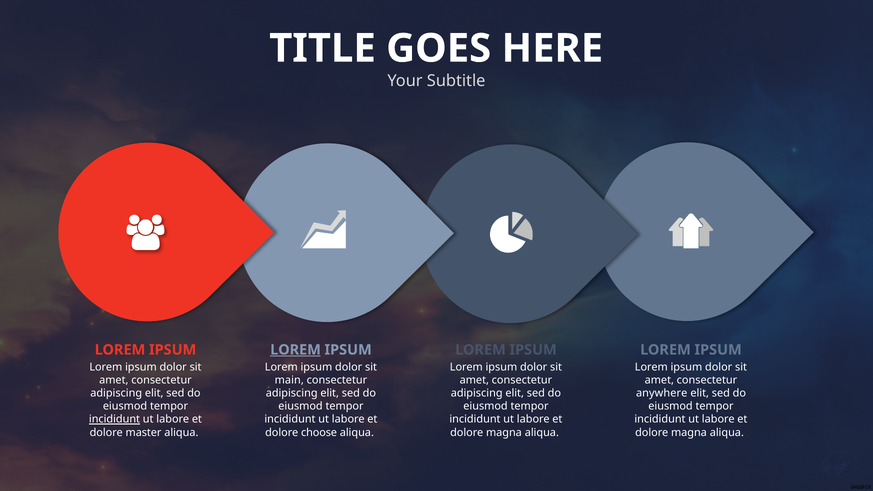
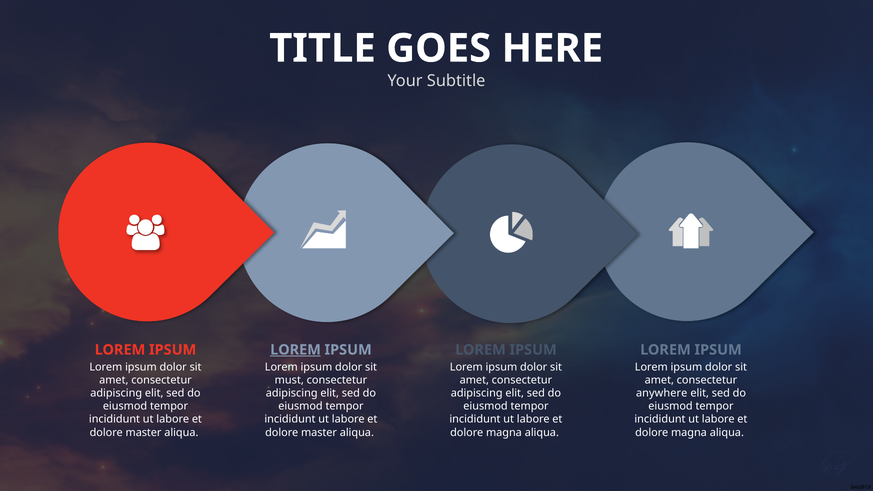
main: main -> must
incididunt at (115, 419) underline: present -> none
choose at (319, 433): choose -> master
